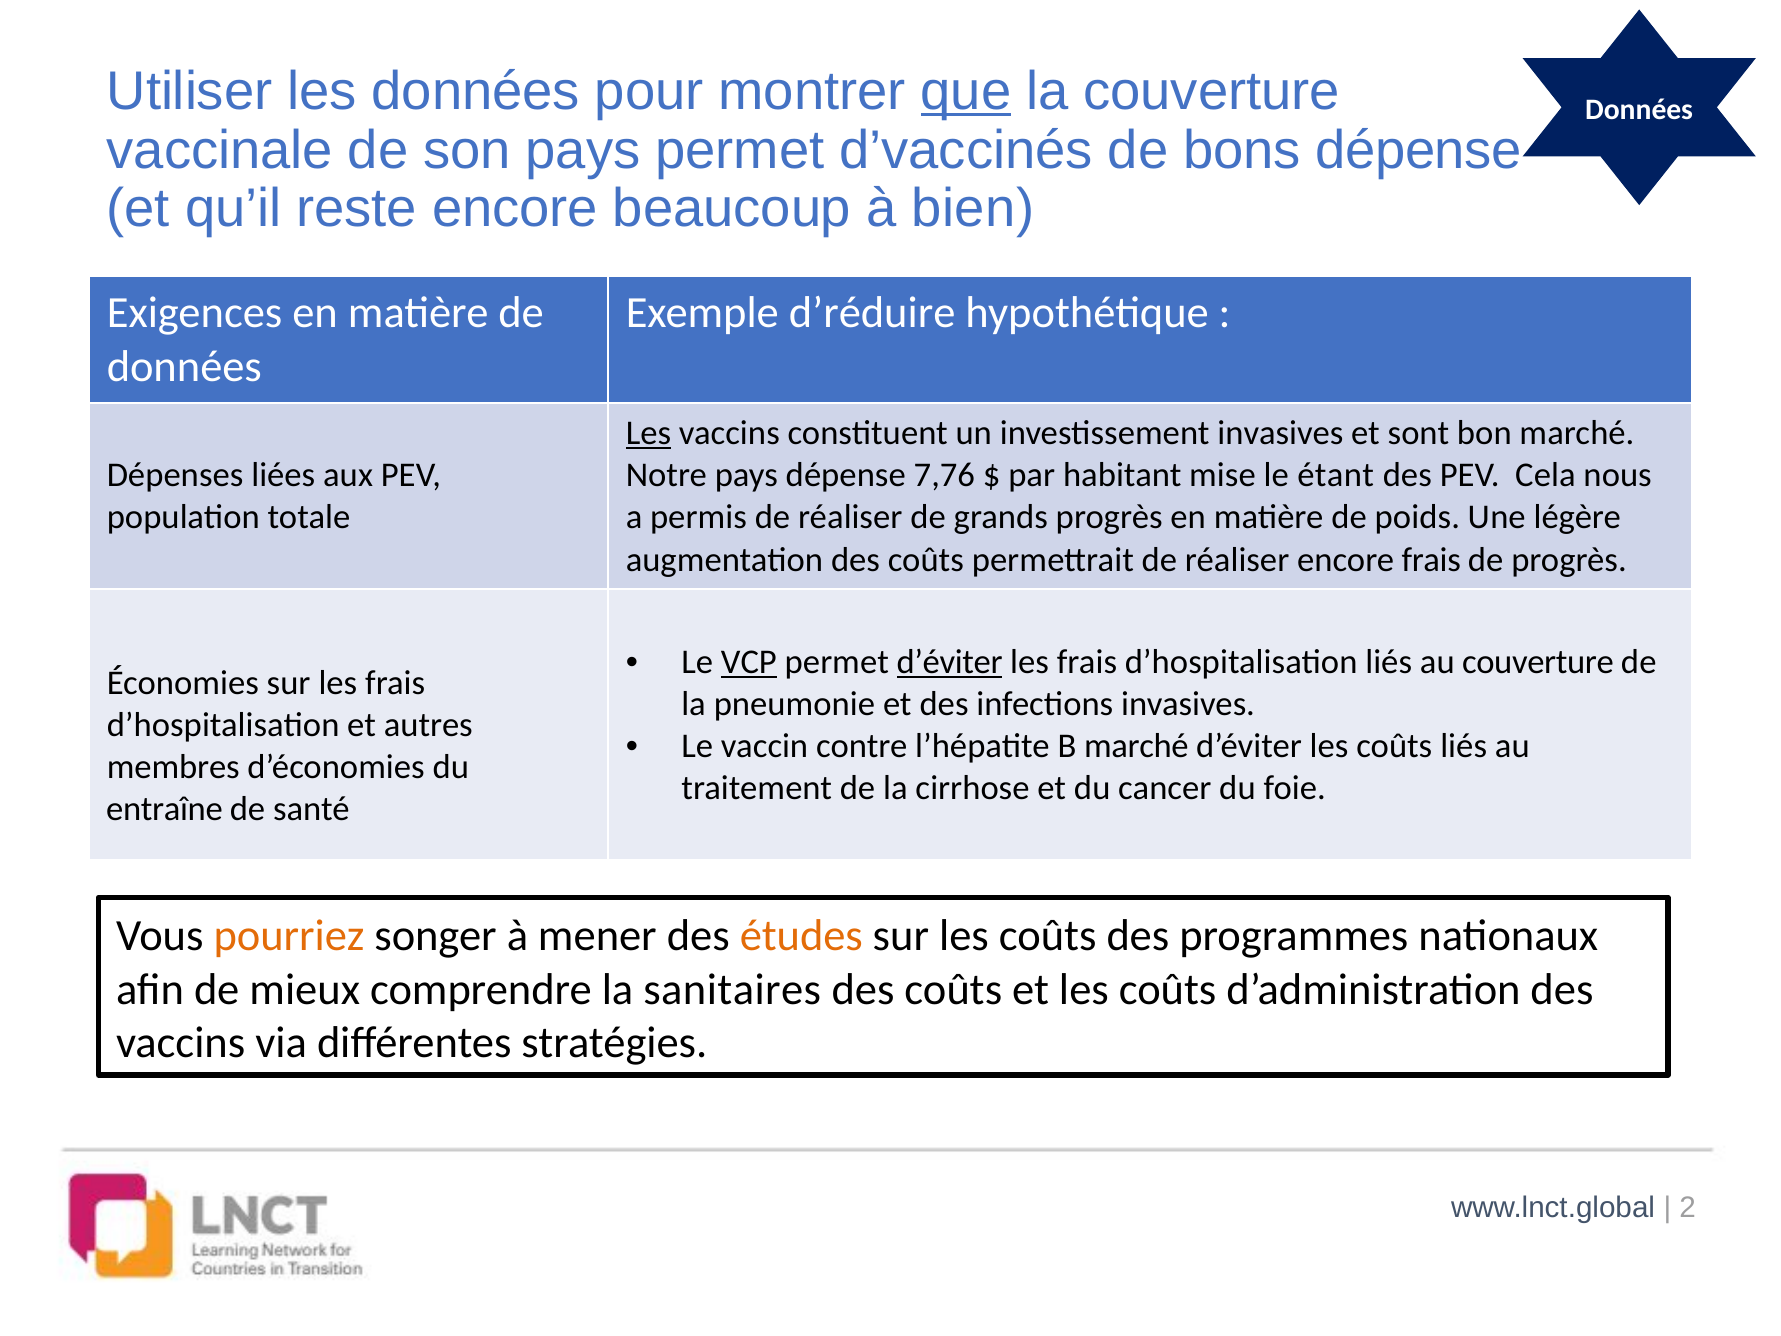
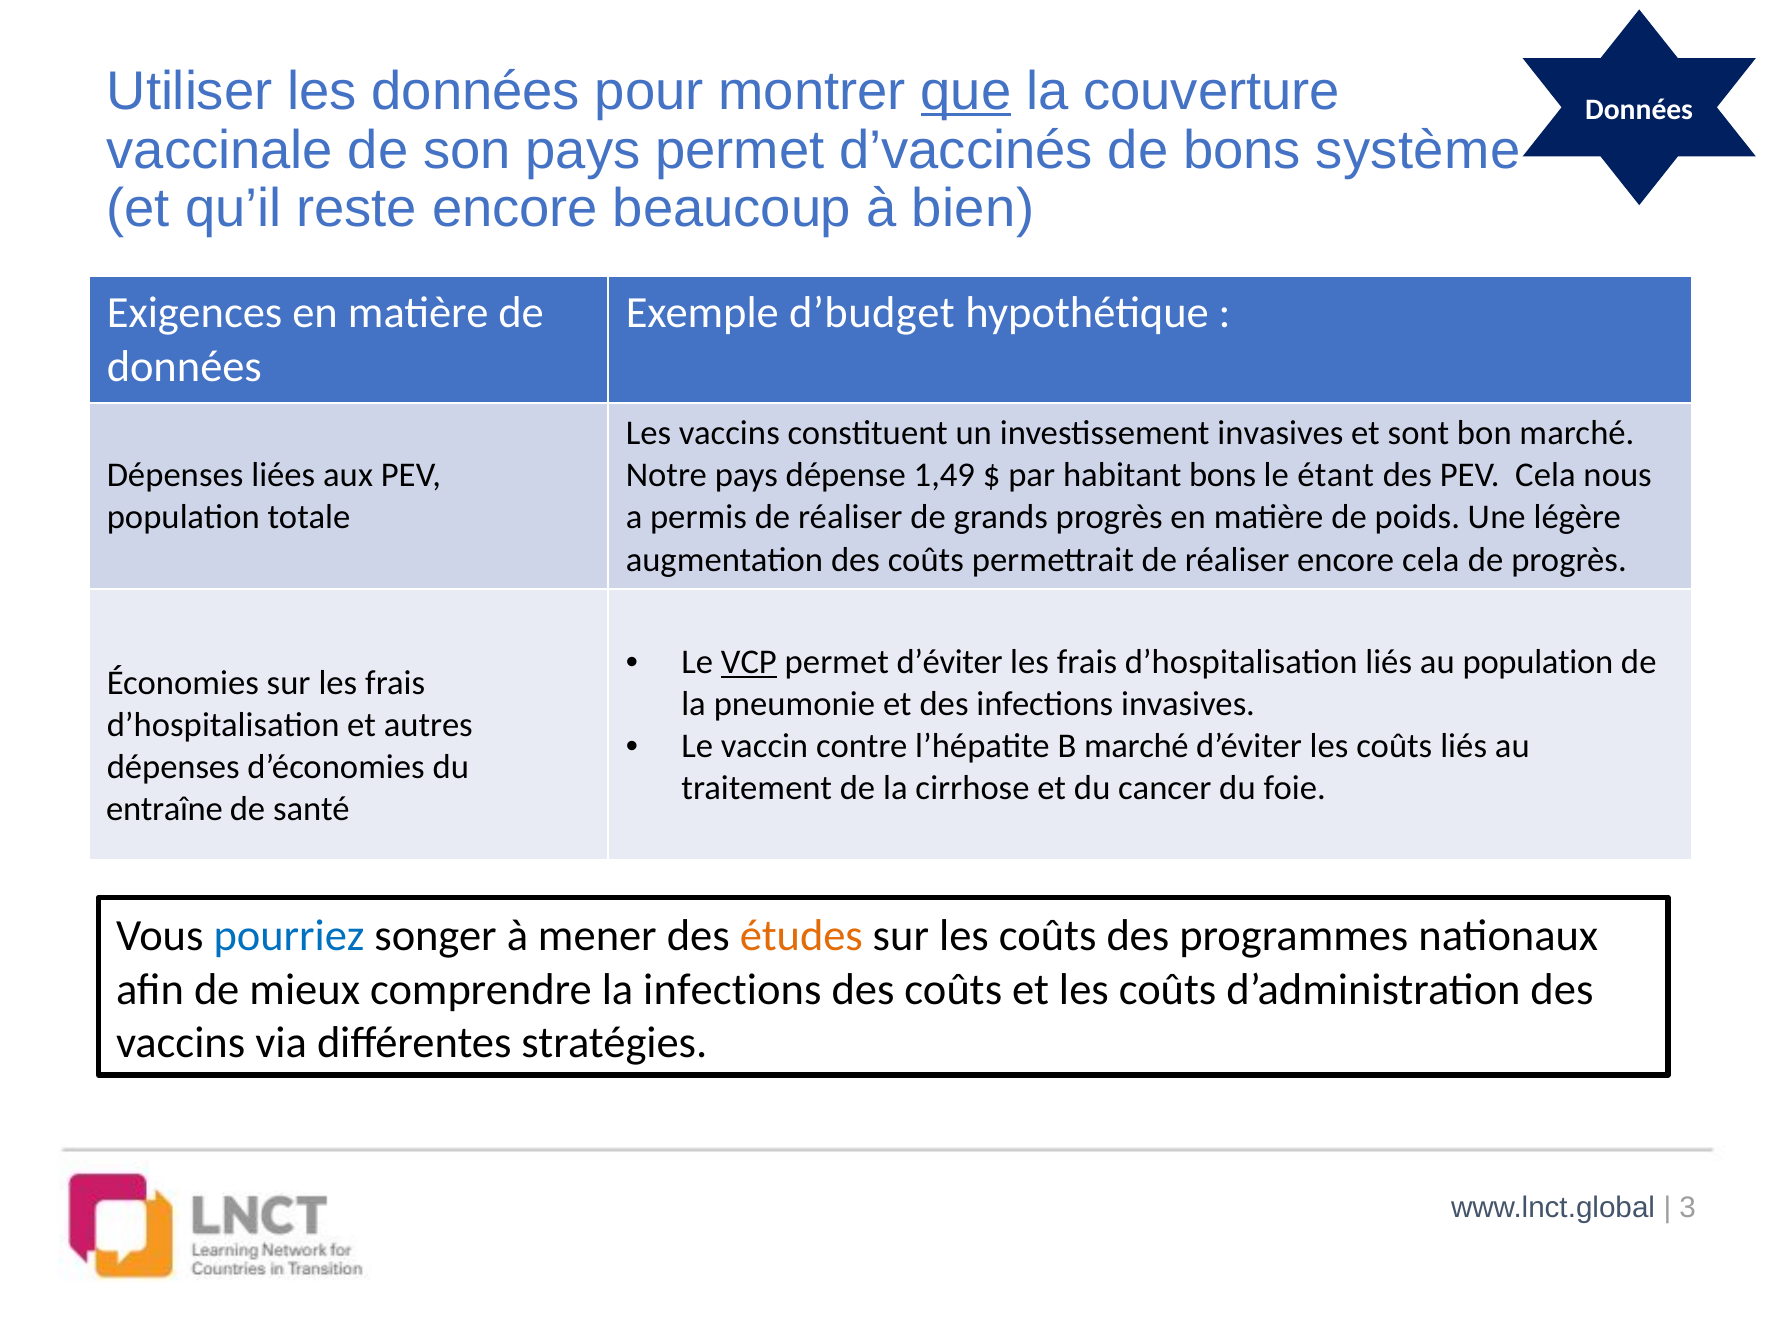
bons dépense: dépense -> système
d’réduire: d’réduire -> d’budget
Les at (648, 433) underline: present -> none
7,76: 7,76 -> 1,49
habitant mise: mise -> bons
encore frais: frais -> cela
d’éviter at (950, 662) underline: present -> none
au couverture: couverture -> population
membres at (173, 767): membres -> dépenses
pourriez colour: orange -> blue
la sanitaires: sanitaires -> infections
2: 2 -> 3
